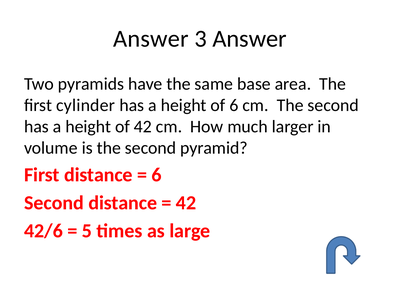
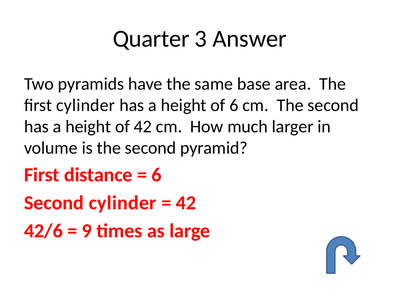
Answer at (151, 39): Answer -> Quarter
Second distance: distance -> cylinder
5: 5 -> 9
